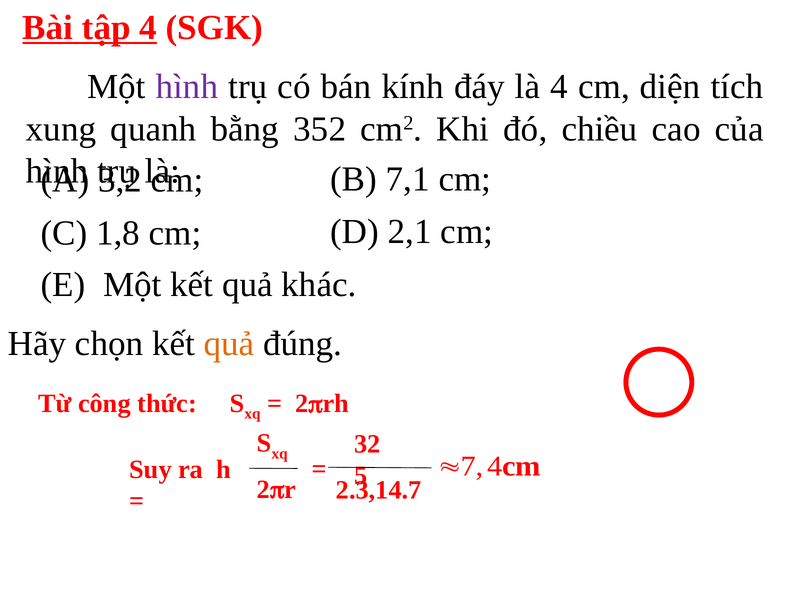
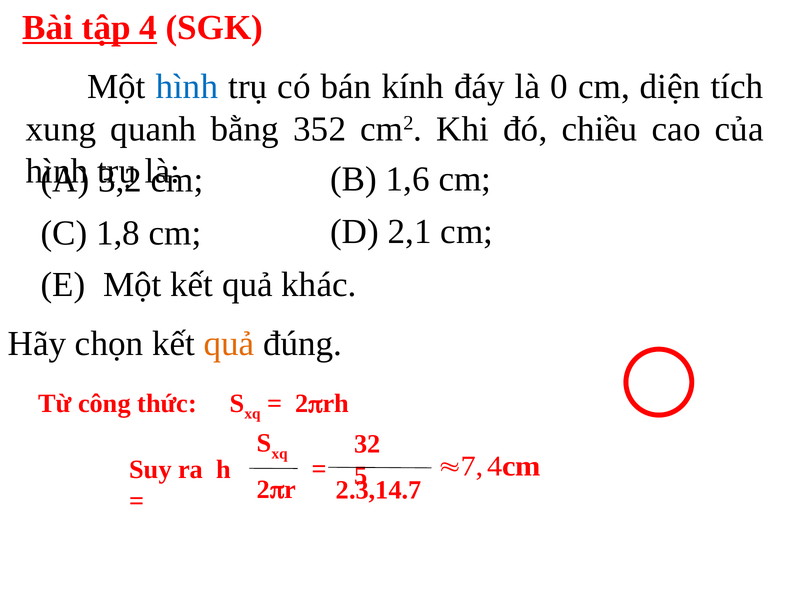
hình at (187, 87) colour: purple -> blue
là 4: 4 -> 0
7,1: 7,1 -> 1,6
